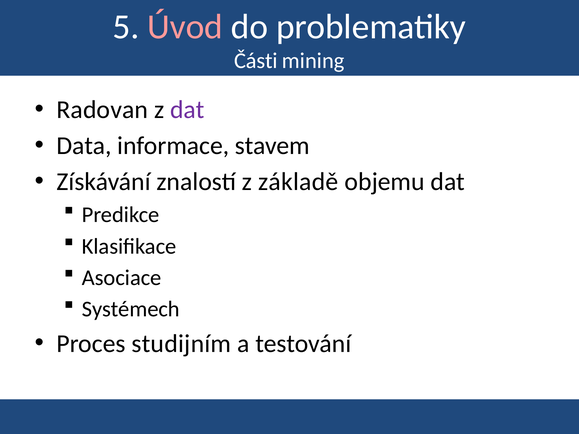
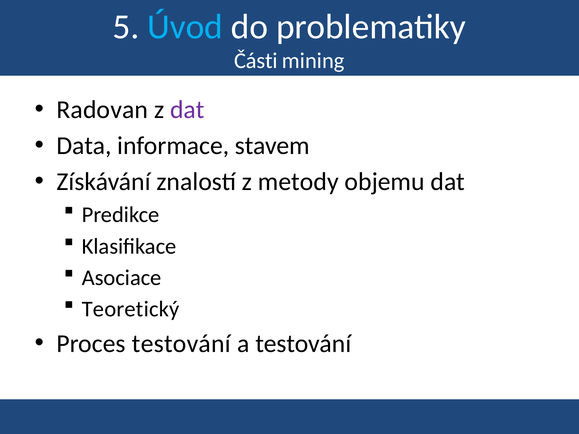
Úvod colour: pink -> light blue
základě: základě -> metody
Systémech: Systémech -> Teoretický
Proces studijním: studijním -> testování
